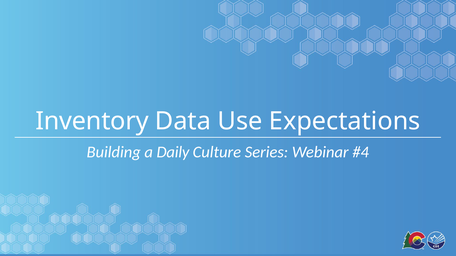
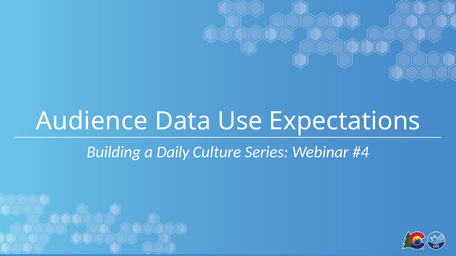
Inventory: Inventory -> Audience
